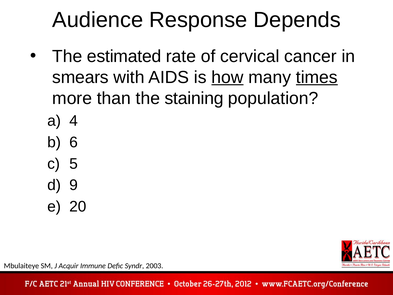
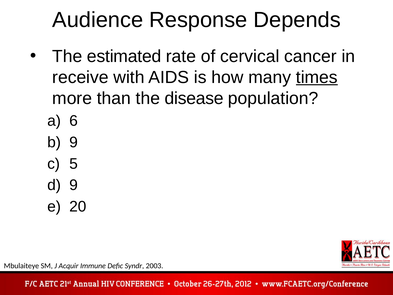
smears: smears -> receive
how underline: present -> none
staining: staining -> disease
4: 4 -> 6
6 at (74, 142): 6 -> 9
